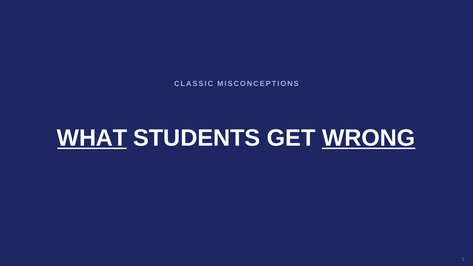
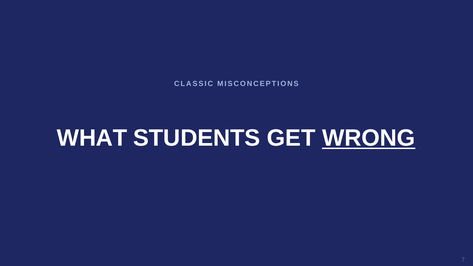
WHAT underline: present -> none
